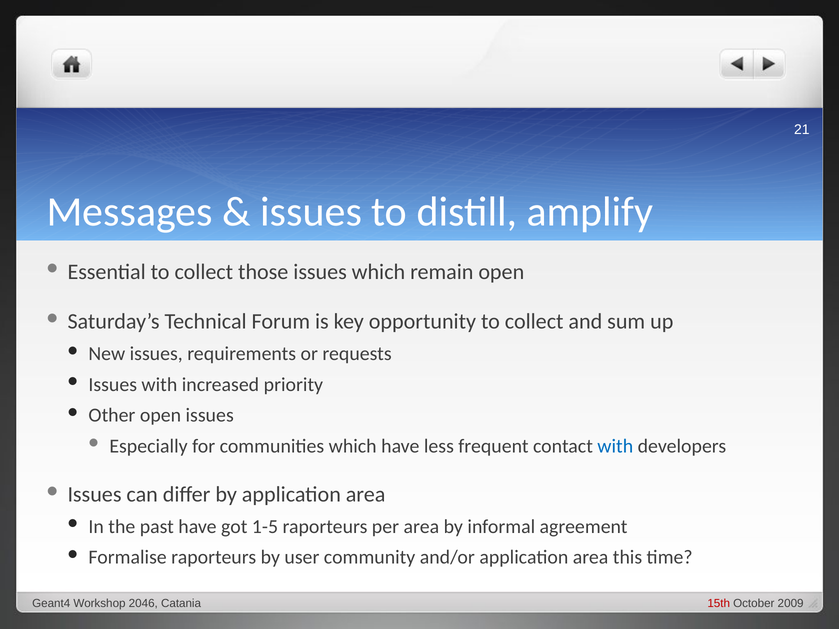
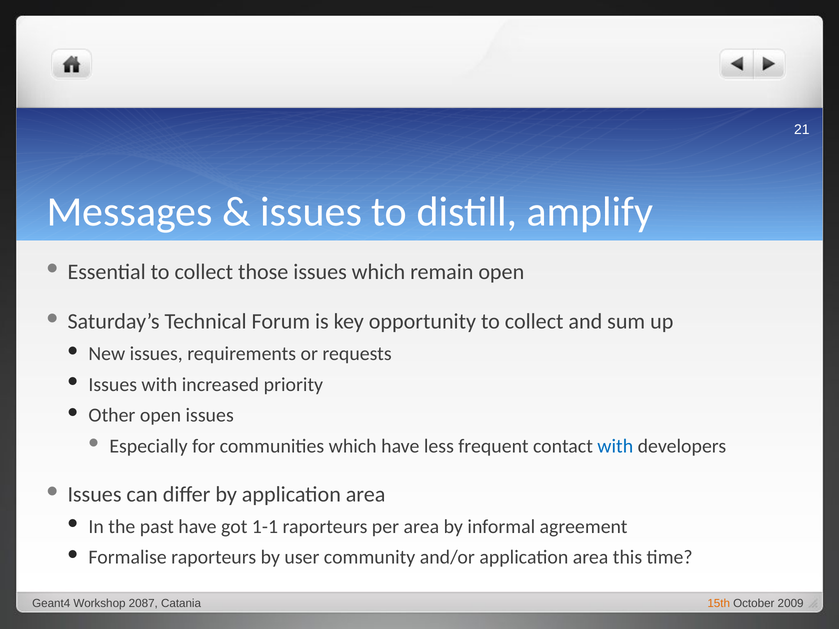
1-5: 1-5 -> 1-1
2046: 2046 -> 2087
15th colour: red -> orange
